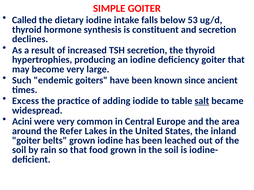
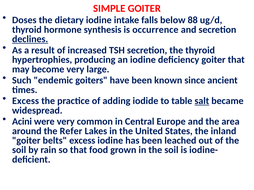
Called: Called -> Doses
53: 53 -> 88
constituent: constituent -> occurrence
declines underline: none -> present
belts grown: grown -> excess
